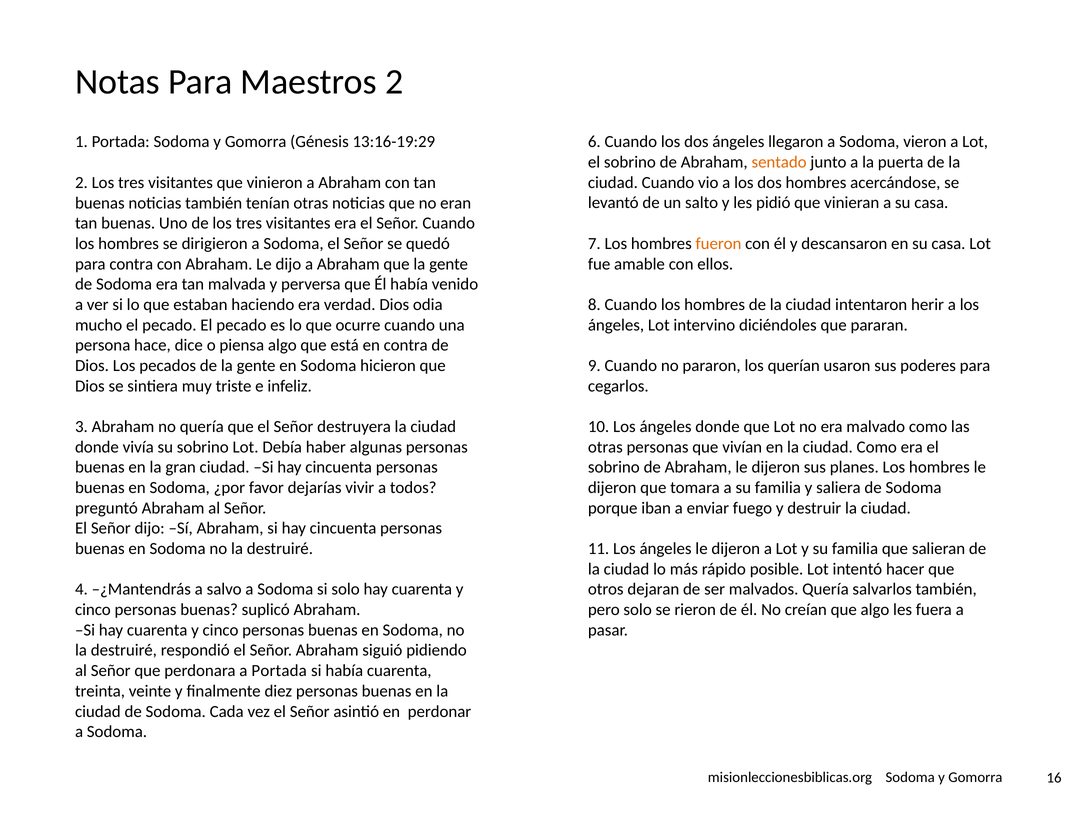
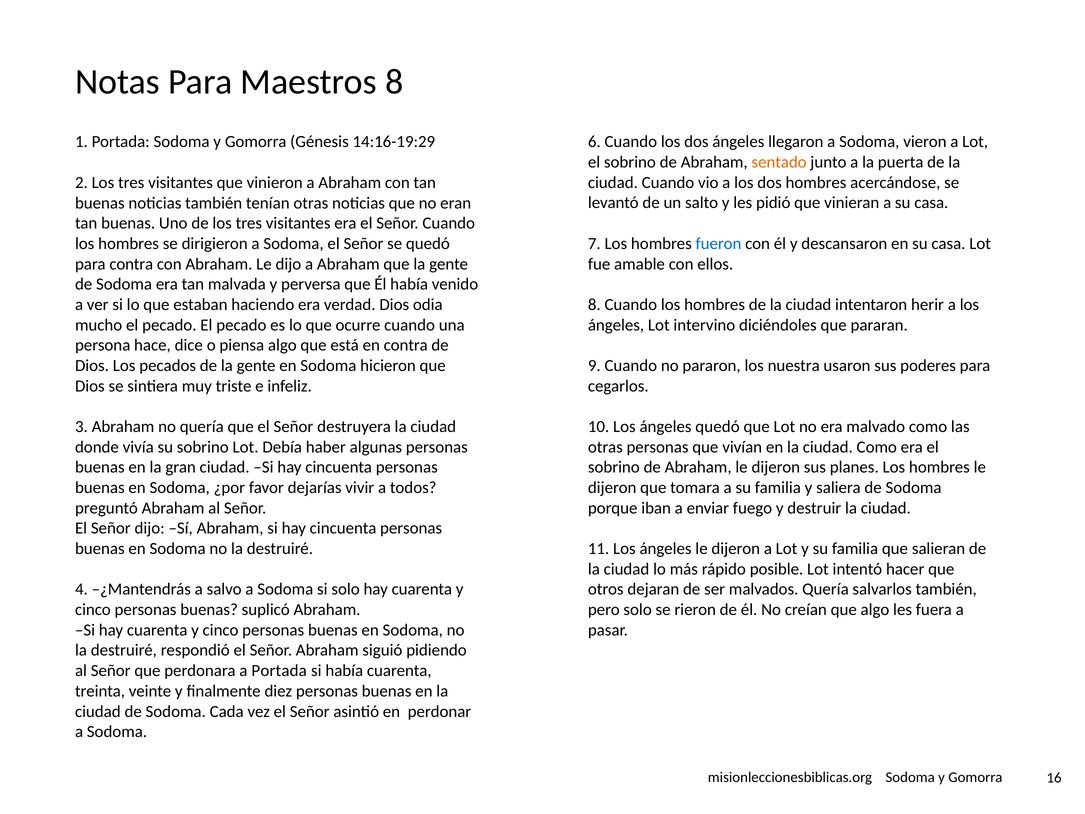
Maestros 2: 2 -> 8
13:16-19:29: 13:16-19:29 -> 14:16-19:29
fueron colour: orange -> blue
querían: querían -> nuestra
ángeles donde: donde -> quedó
